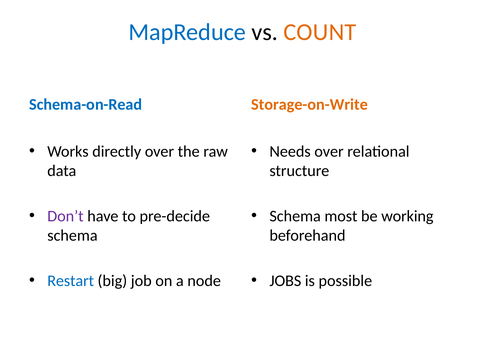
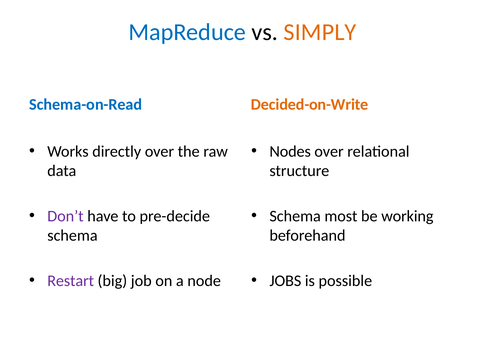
COUNT: COUNT -> SIMPLY
Storage-on-Write: Storage-on-Write -> Decided-on-Write
Needs: Needs -> Nodes
Restart colour: blue -> purple
